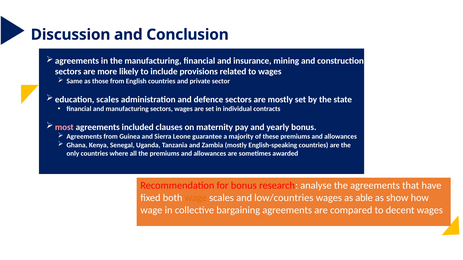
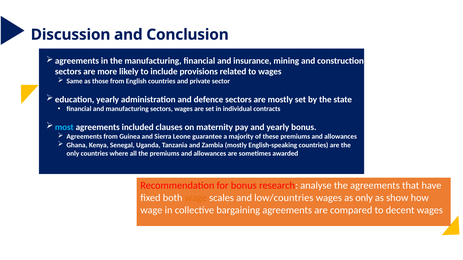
education scales: scales -> yearly
most colour: pink -> light blue
as able: able -> only
